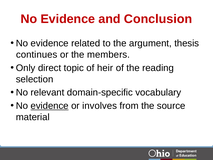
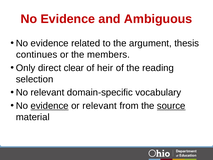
Conclusion: Conclusion -> Ambiguous
topic: topic -> clear
or involves: involves -> relevant
source underline: none -> present
